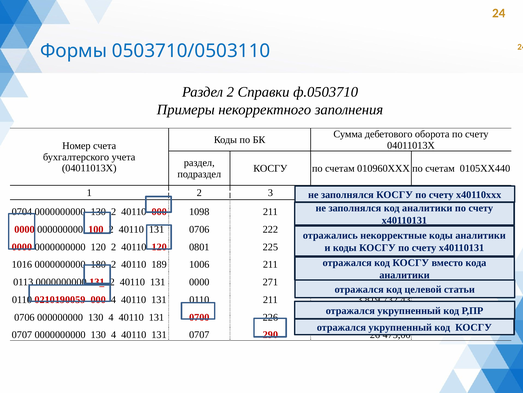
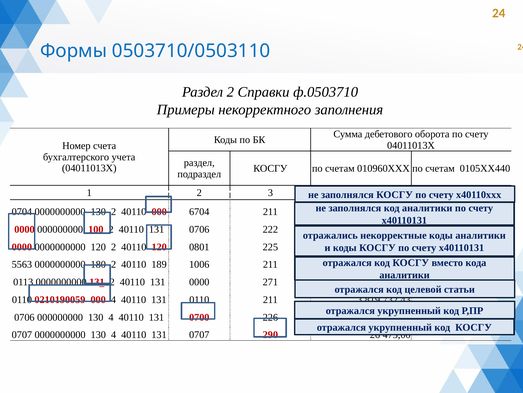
1098: 1098 -> 6704
1016: 1016 -> 5563
